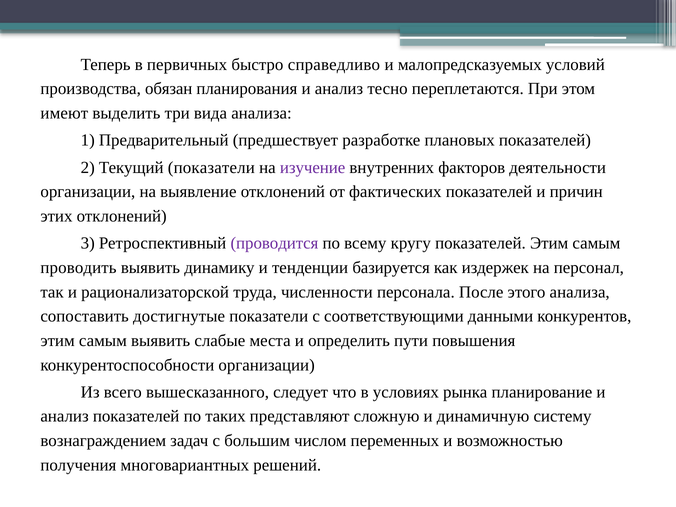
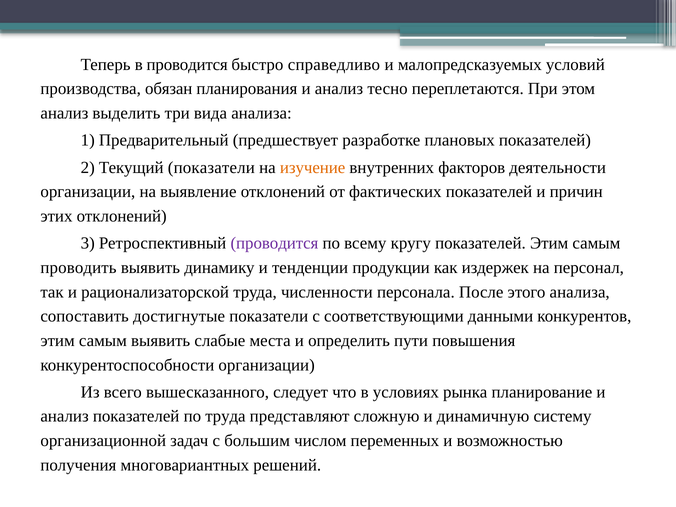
в первичных: первичных -> проводится
имеют at (64, 113): имеют -> анализ
изучение colour: purple -> orange
базируется: базируется -> продукции
по таких: таких -> труда
вознаграждением: вознаграждением -> организационной
